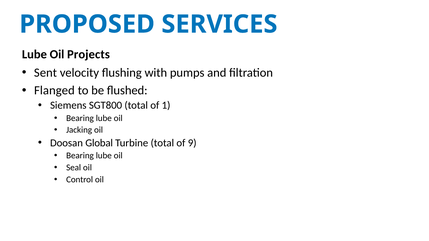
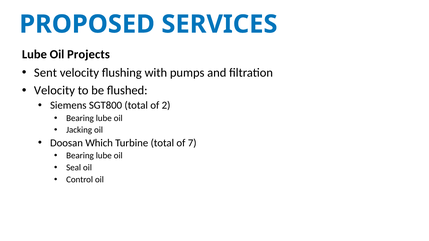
Flanged at (54, 91): Flanged -> Velocity
1: 1 -> 2
Global: Global -> Which
9: 9 -> 7
